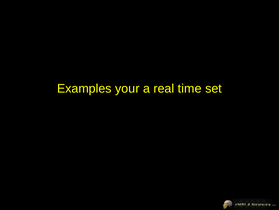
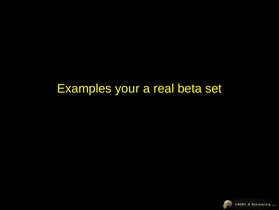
time: time -> beta
